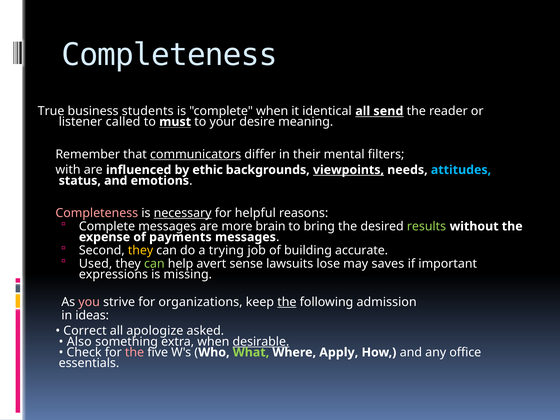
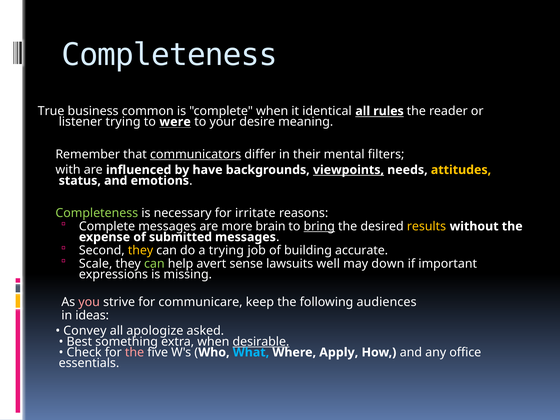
students: students -> common
send: send -> rules
listener called: called -> trying
must: must -> were
ethic: ethic -> have
attitudes colour: light blue -> yellow
Completeness at (97, 213) colour: pink -> light green
necessary underline: present -> none
helpful: helpful -> irritate
bring underline: none -> present
results colour: light green -> yellow
payments: payments -> submitted
Used: Used -> Scale
lose: lose -> well
saves: saves -> down
organizations: organizations -> communicare
the at (287, 302) underline: present -> none
admission: admission -> audiences
Correct: Correct -> Convey
Also: Also -> Best
What colour: light green -> light blue
